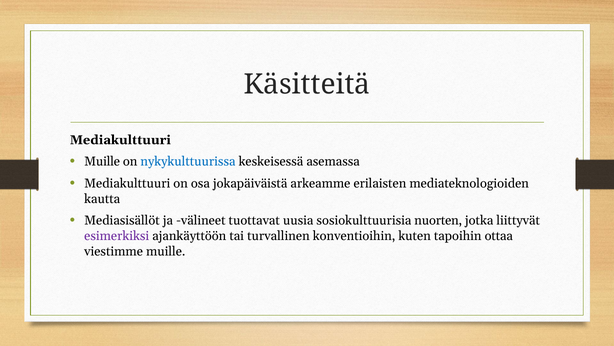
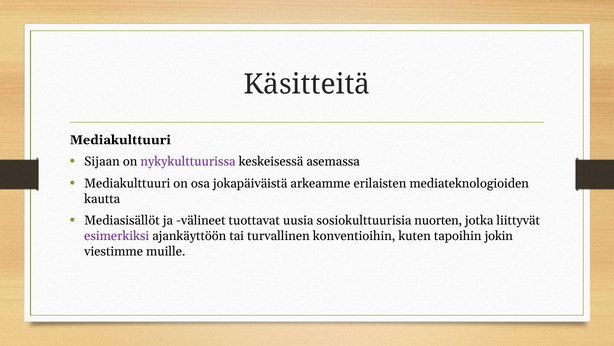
Muille at (102, 161): Muille -> Sijaan
nykykulttuurissa colour: blue -> purple
ottaa: ottaa -> jokin
